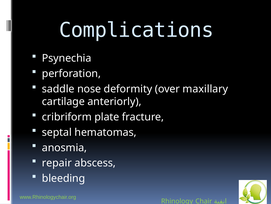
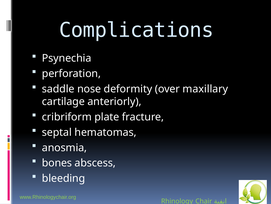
repair: repair -> bones
